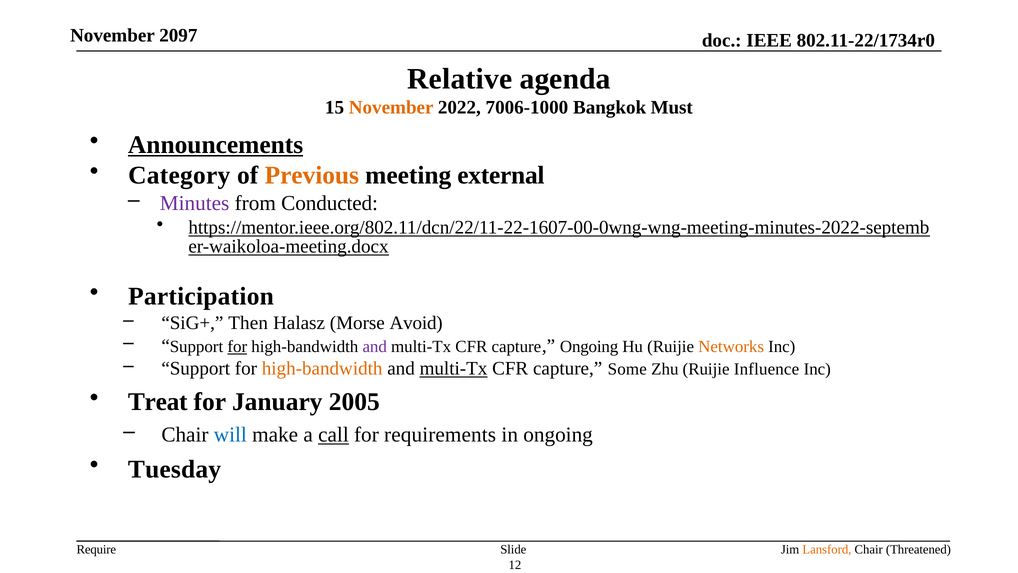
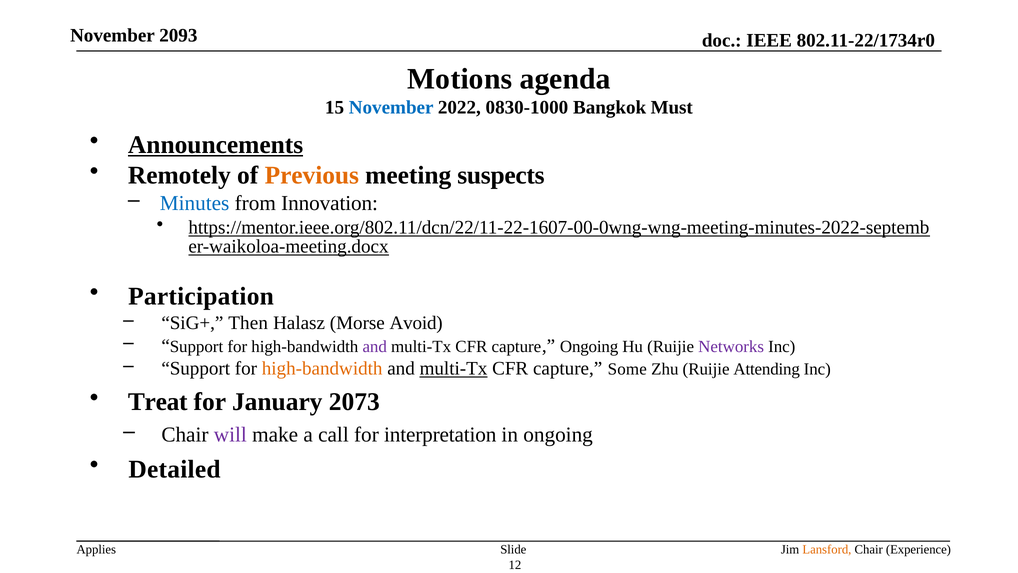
2097: 2097 -> 2093
Relative: Relative -> Motions
November at (391, 107) colour: orange -> blue
7006-1000: 7006-1000 -> 0830-1000
Category: Category -> Remotely
external: external -> suspects
Minutes colour: purple -> blue
Conducted: Conducted -> Innovation
for at (237, 346) underline: present -> none
Networks colour: orange -> purple
Influence: Influence -> Attending
2005: 2005 -> 2073
will colour: blue -> purple
call underline: present -> none
requirements: requirements -> interpretation
Tuesday: Tuesday -> Detailed
Require: Require -> Applies
Threatened: Threatened -> Experience
